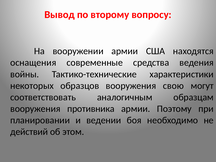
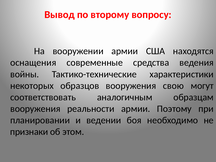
противника: противника -> реальности
действий: действий -> признаки
